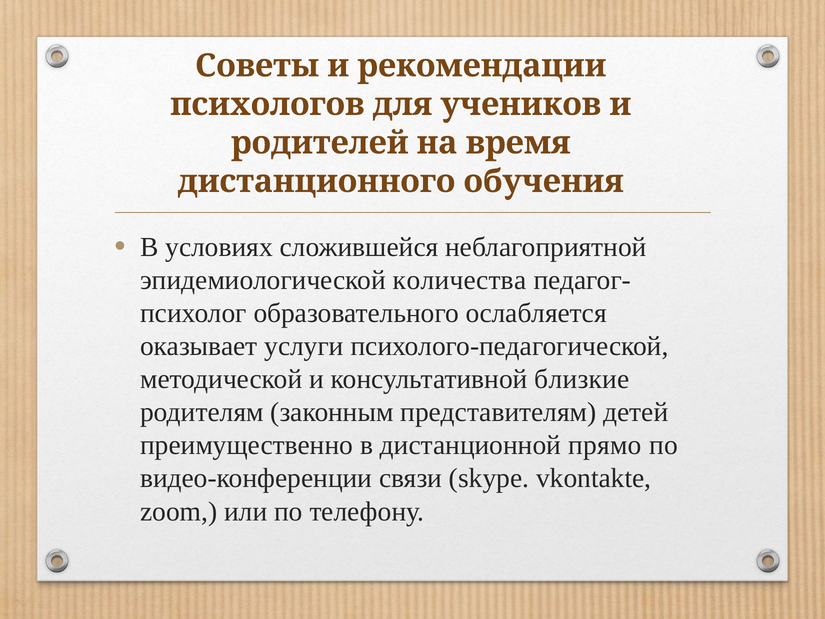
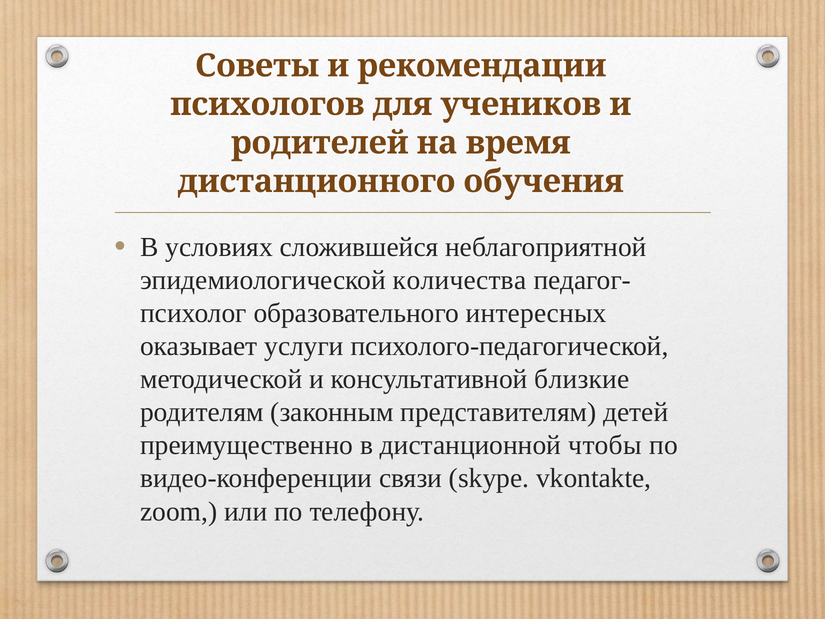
ослабляется: ослабляется -> интересных
прямо: прямо -> чтобы
